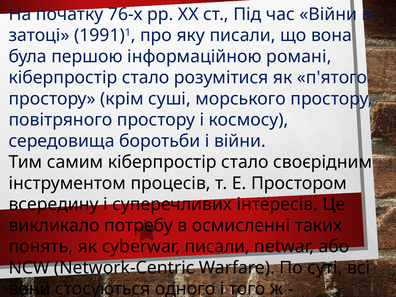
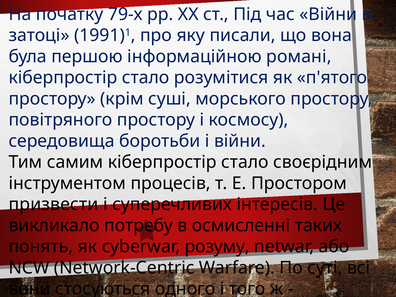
76-х: 76-х -> 79-х
всередину: всередину -> призвести
cyberwar писали: писали -> розуму
